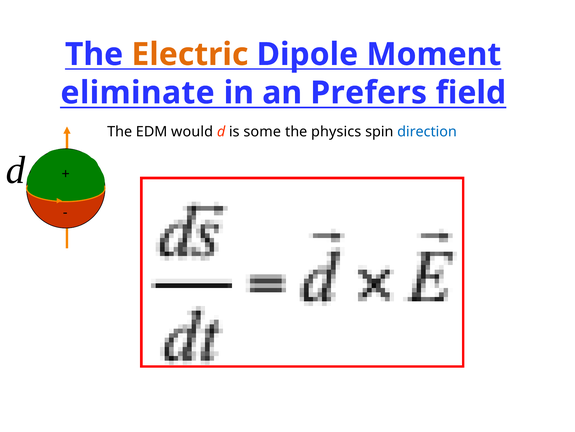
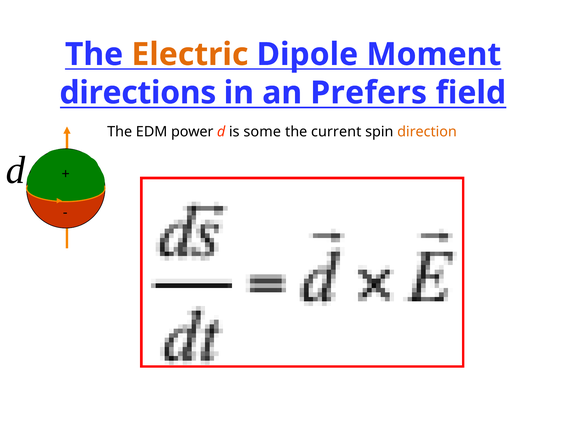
eliminate: eliminate -> directions
would: would -> power
physics: physics -> current
direction colour: blue -> orange
